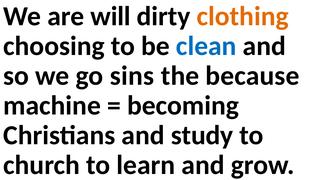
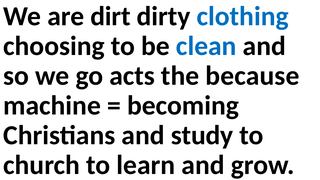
will: will -> dirt
clothing colour: orange -> blue
sins: sins -> acts
